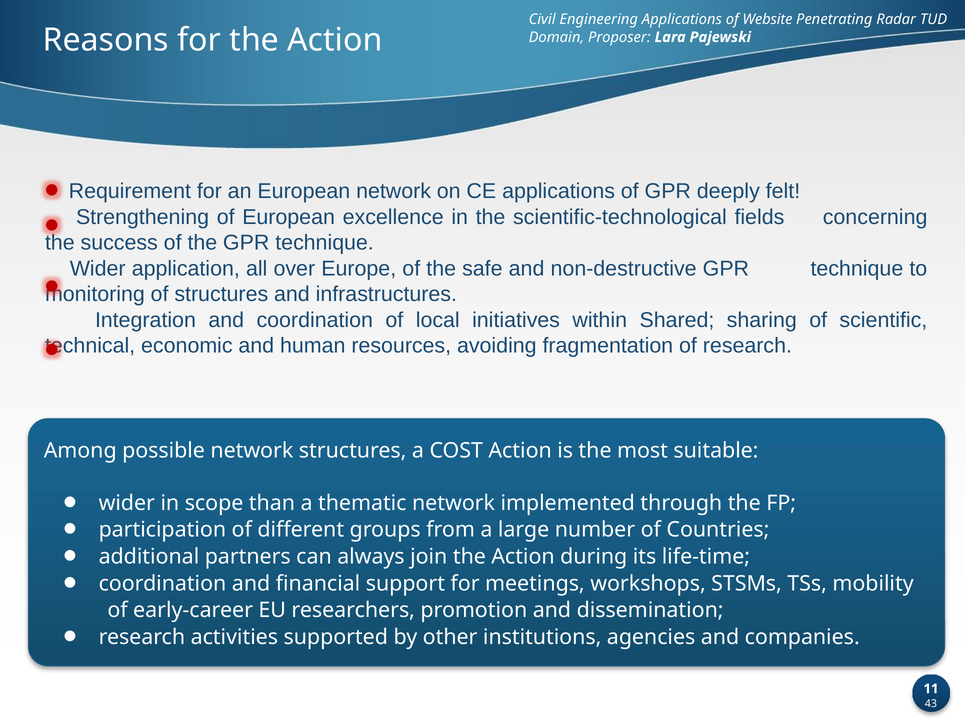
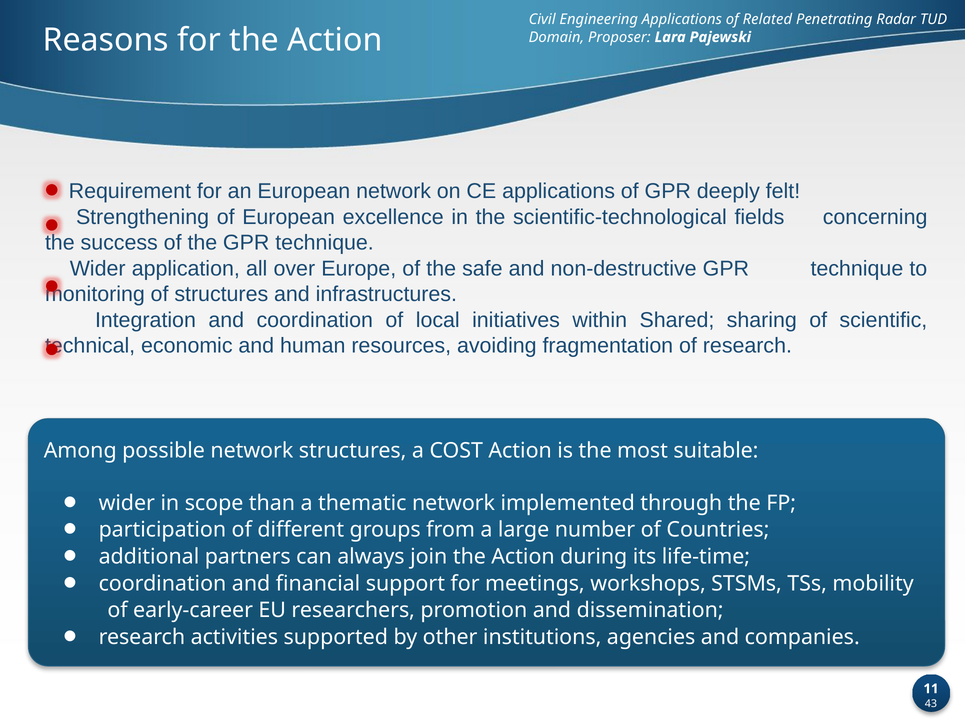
Website: Website -> Related
